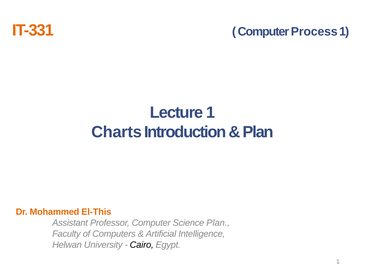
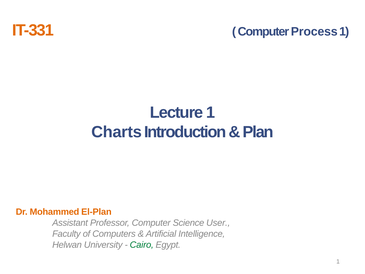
El-This: El-This -> El-Plan
Science Plan: Plan -> User
Cairo colour: black -> green
